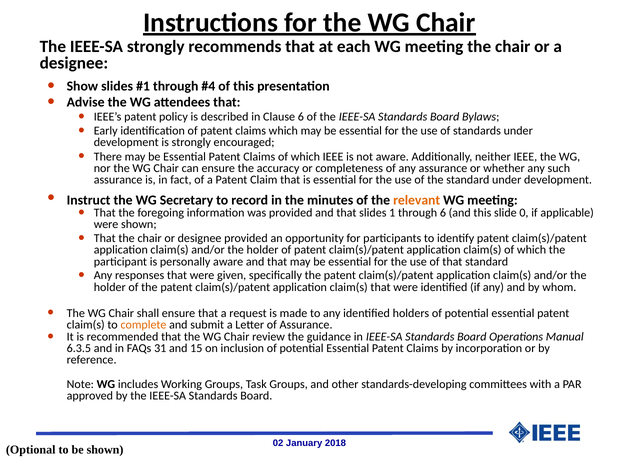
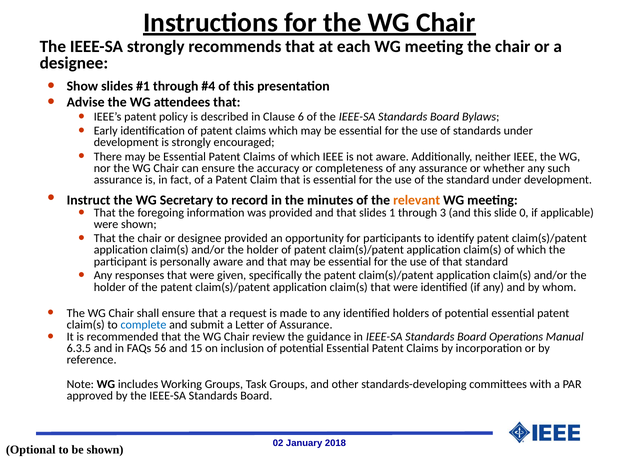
through 6: 6 -> 3
complete colour: orange -> blue
31: 31 -> 56
